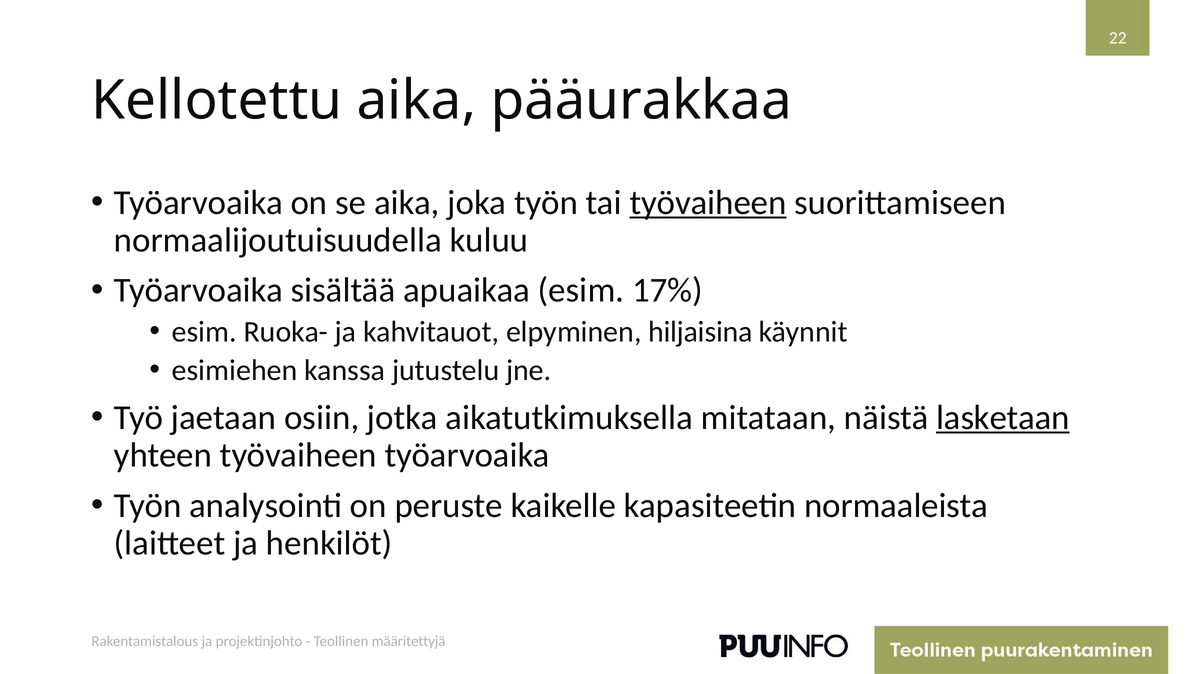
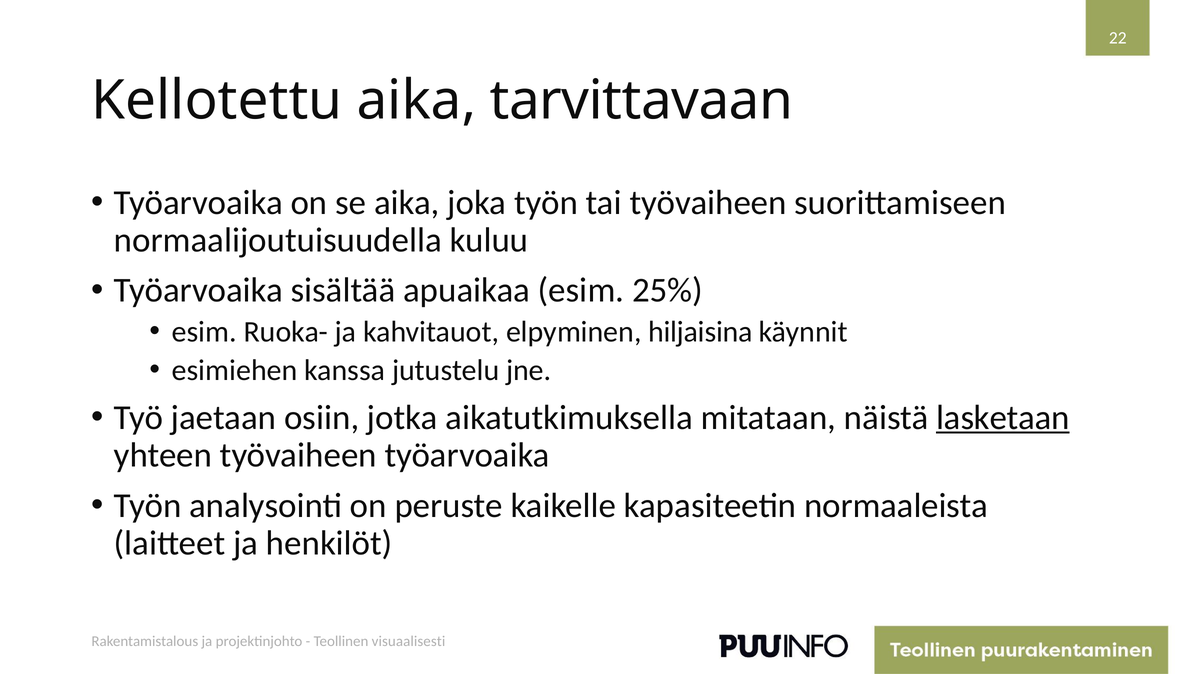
pääurakkaa: pääurakkaa -> tarvittavaan
työvaiheen at (708, 203) underline: present -> none
17%: 17% -> 25%
määritettyjä: määritettyjä -> visuaalisesti
